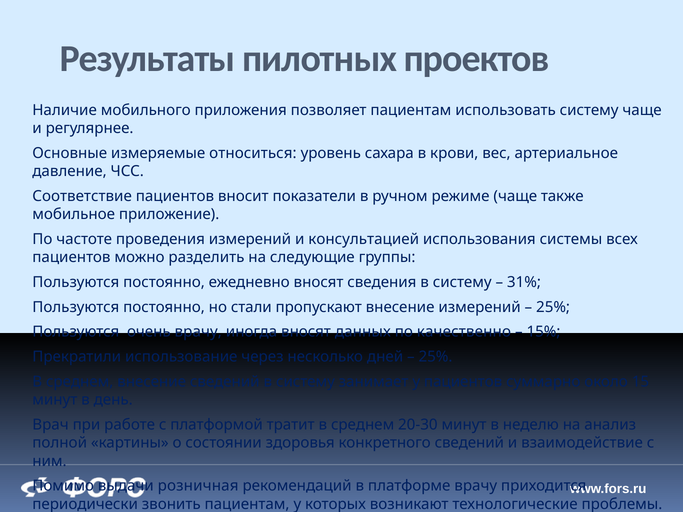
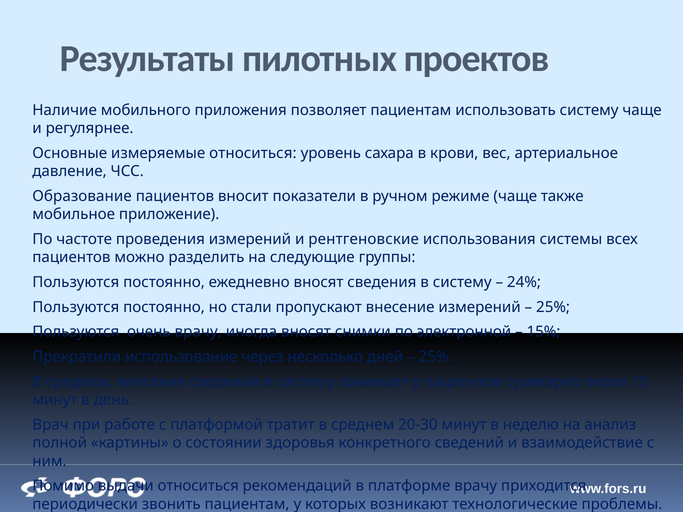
Соответствие: Соответствие -> Образование
консультацией: консультацией -> рентгеновские
31%: 31% -> 24%
данных: данных -> снимки
качественно: качественно -> электронной
выдачи розничная: розничная -> относиться
